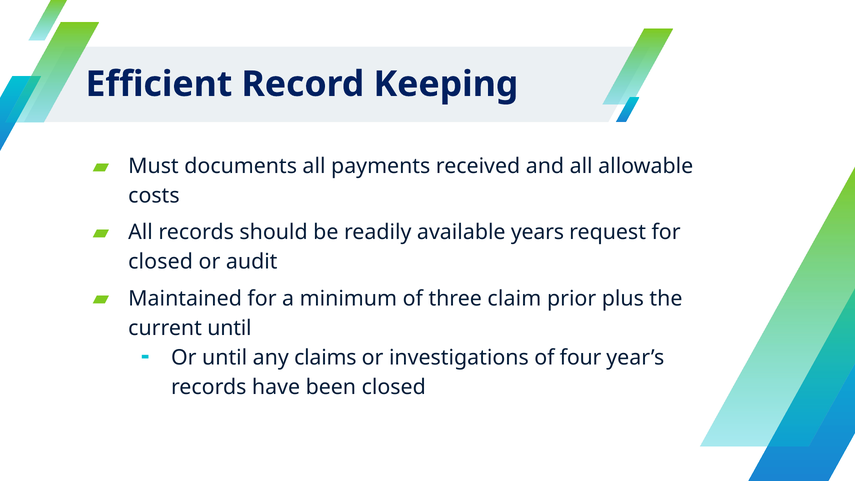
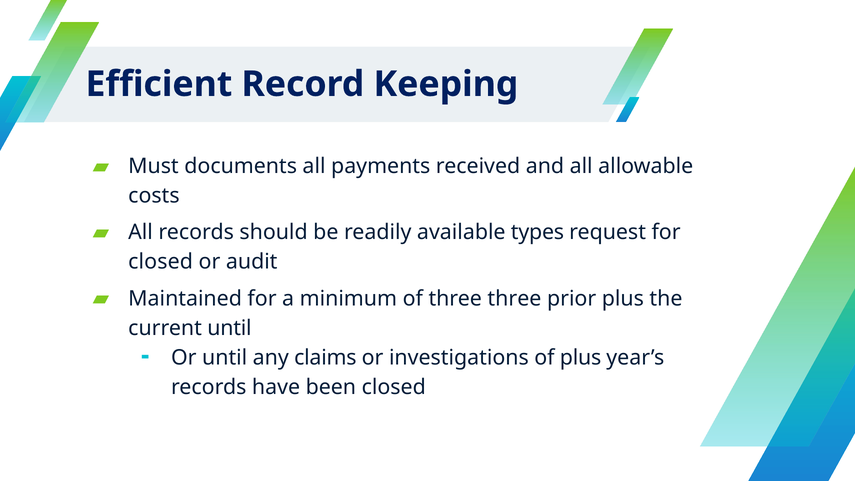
years: years -> types
three claim: claim -> three
of four: four -> plus
